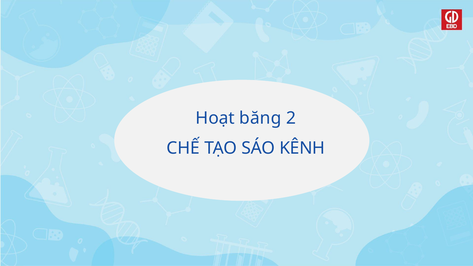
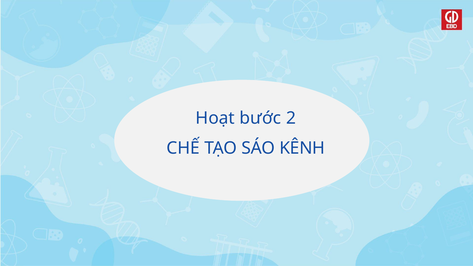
băng: băng -> bước
